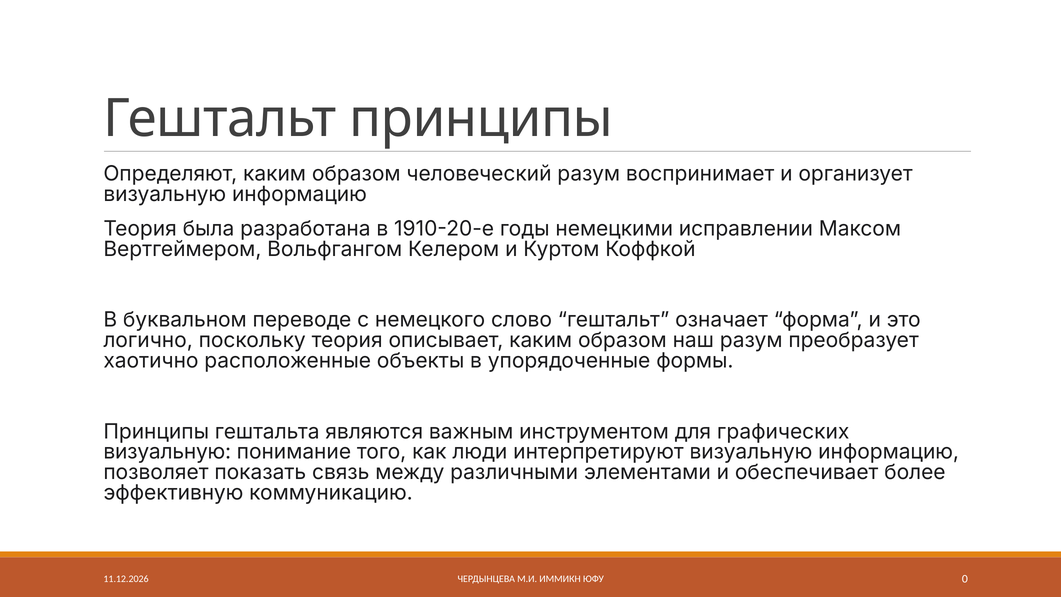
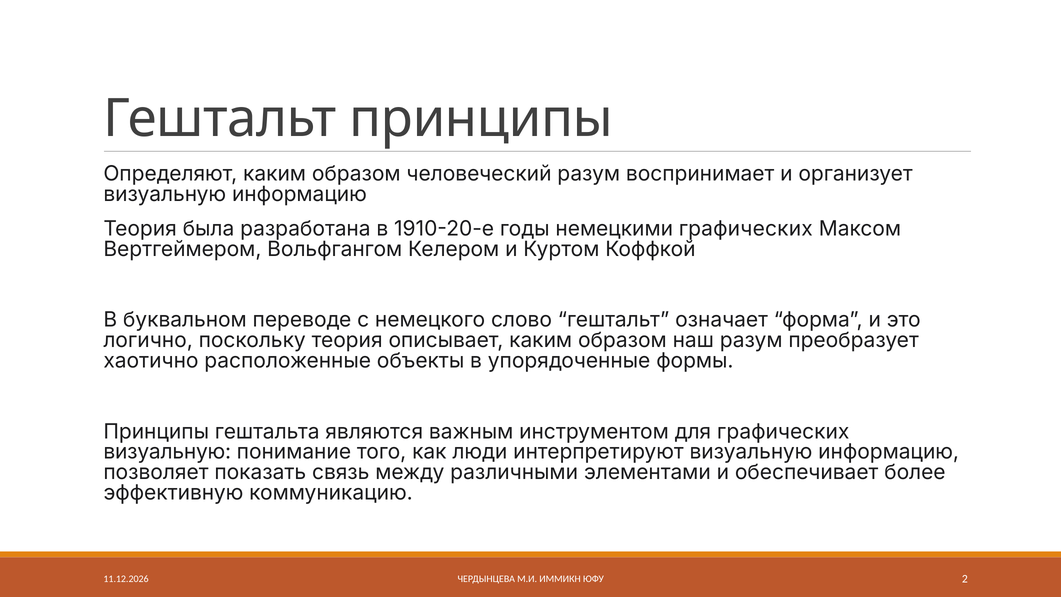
немецкими исправлении: исправлении -> графических
0: 0 -> 2
